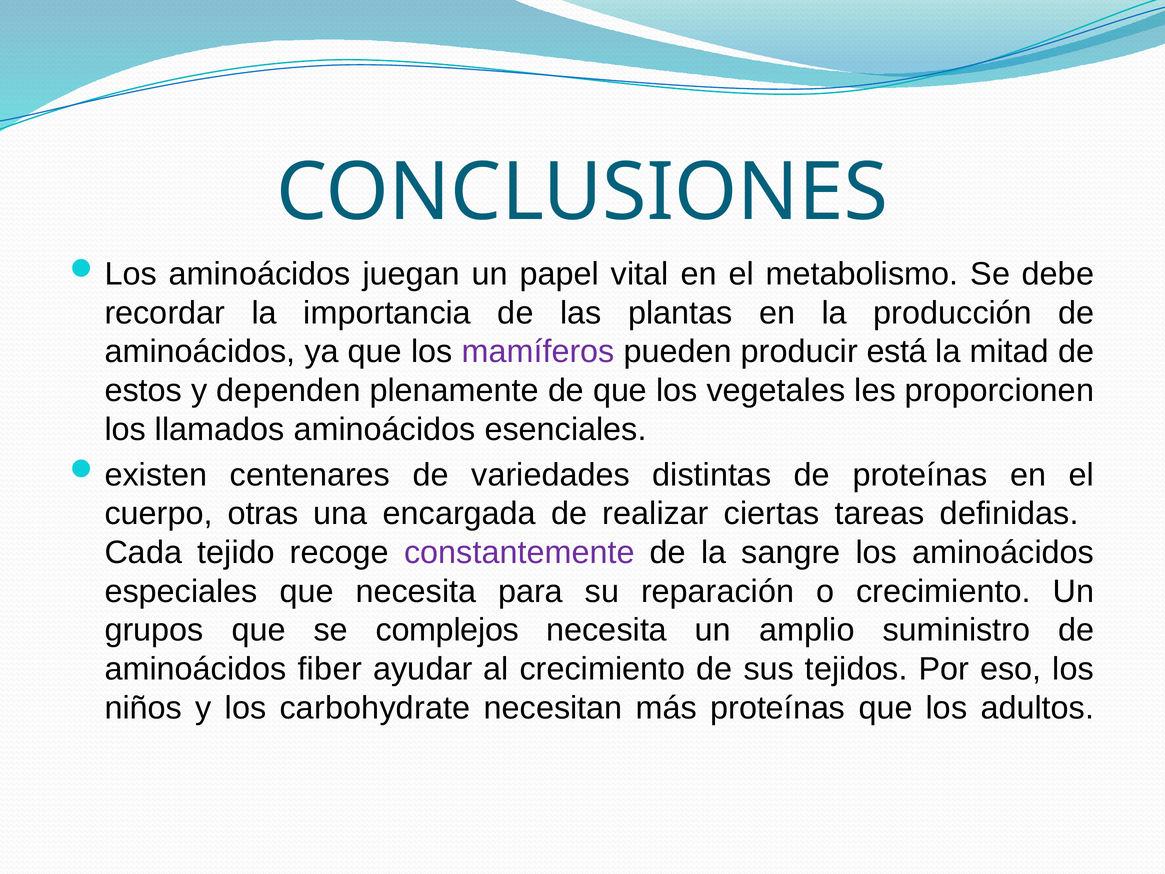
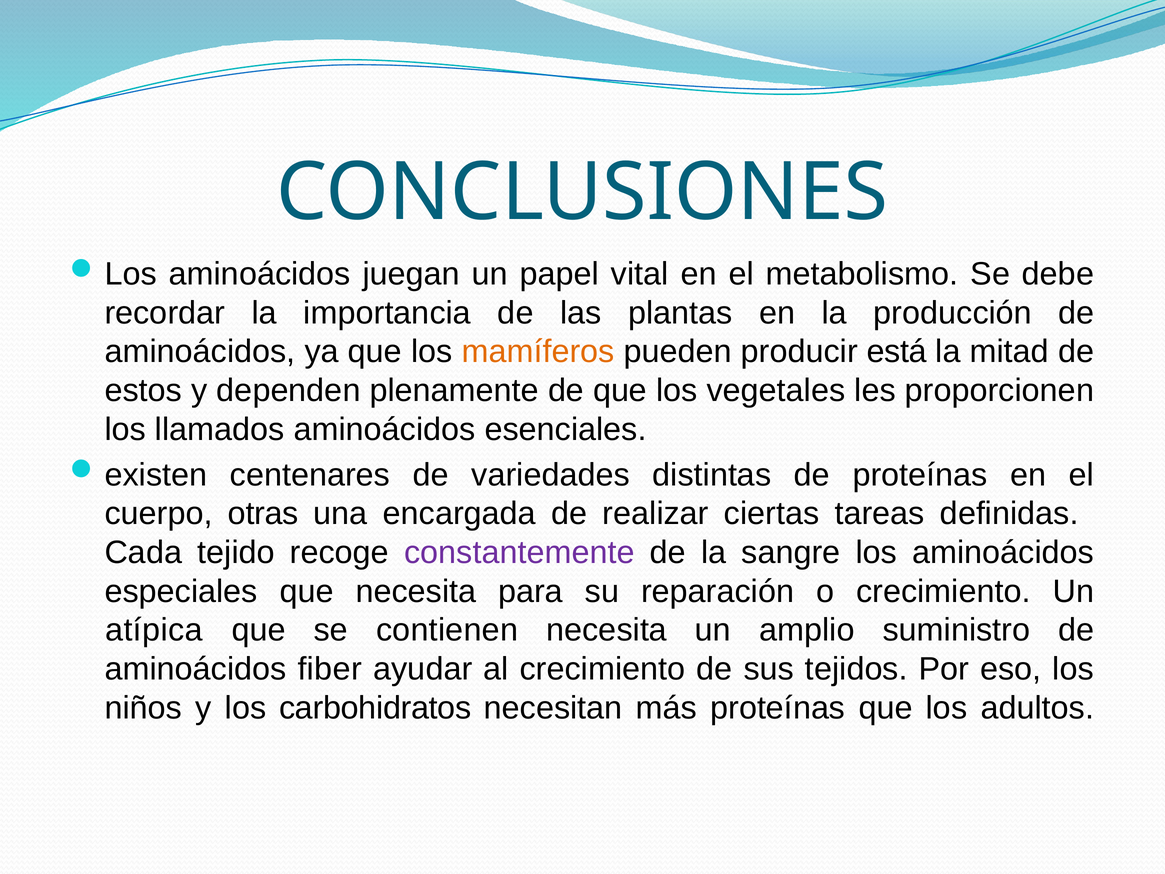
mamíferos colour: purple -> orange
grupos: grupos -> atípica
complejos: complejos -> contienen
carbohydrate: carbohydrate -> carbohidratos
